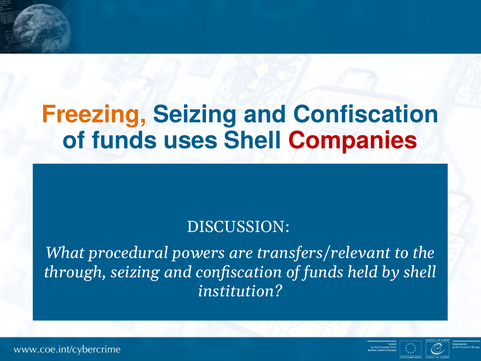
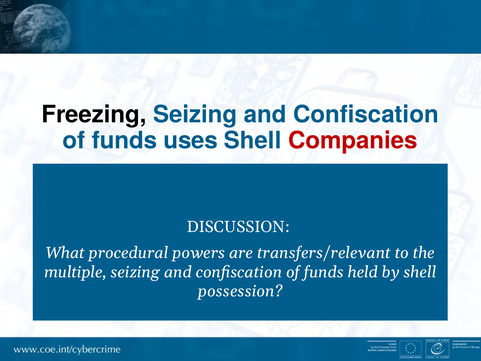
Freezing colour: orange -> black
through: through -> multiple
institution: institution -> possession
